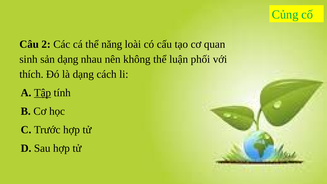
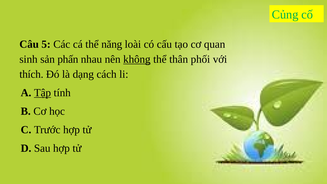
2: 2 -> 5
sản dạng: dạng -> phấn
không underline: none -> present
luận: luận -> thân
